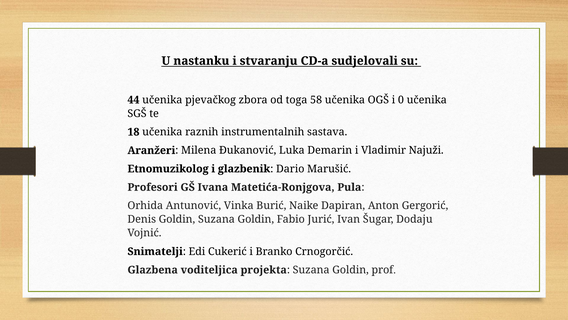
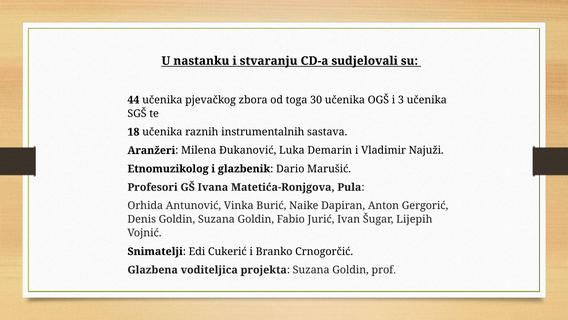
58: 58 -> 30
0: 0 -> 3
Dodaju: Dodaju -> Lijepih
